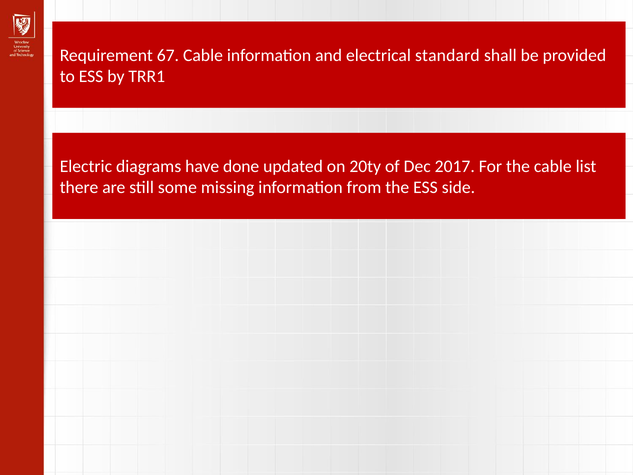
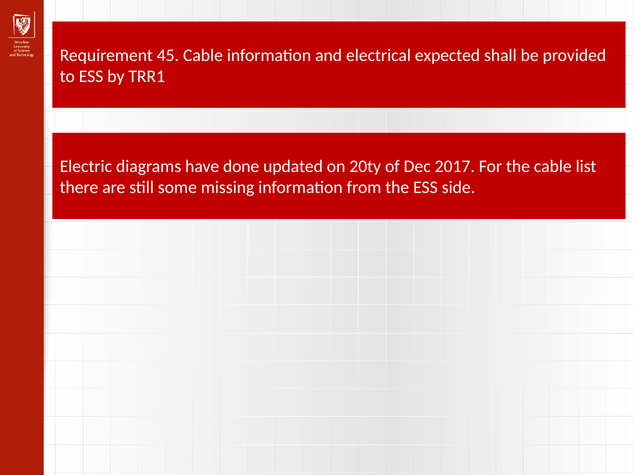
67: 67 -> 45
standard: standard -> expected
